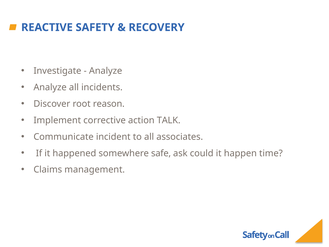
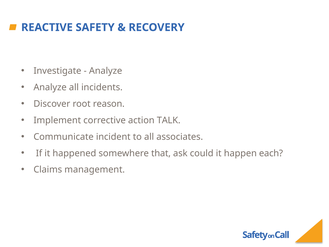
safe: safe -> that
time: time -> each
